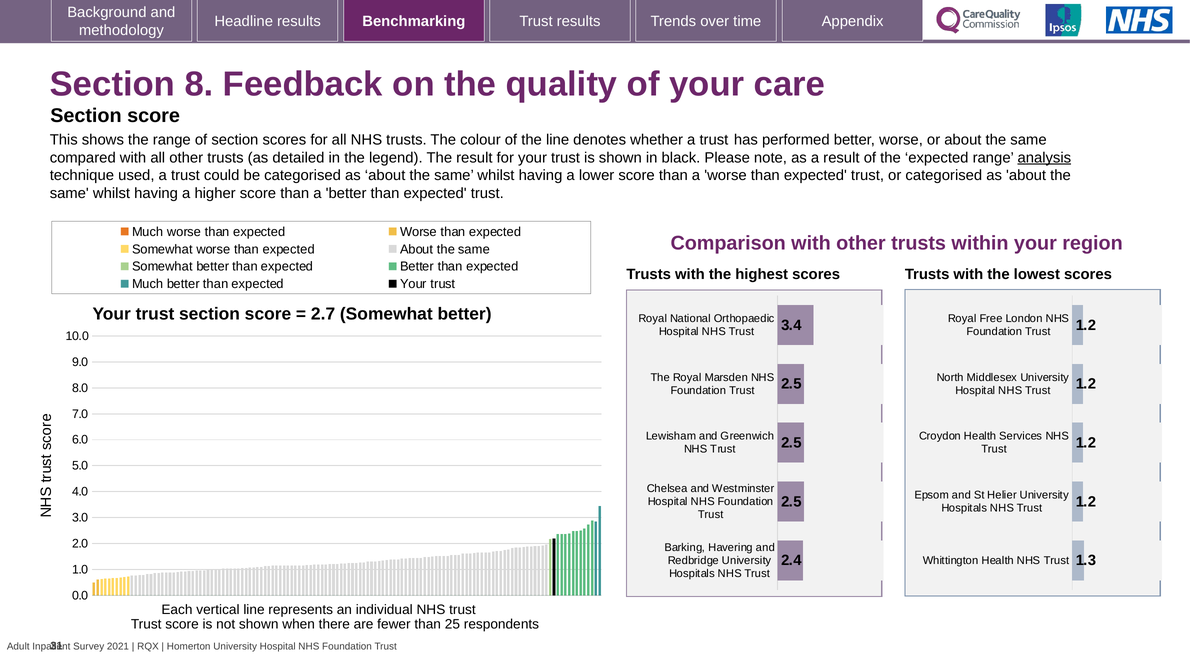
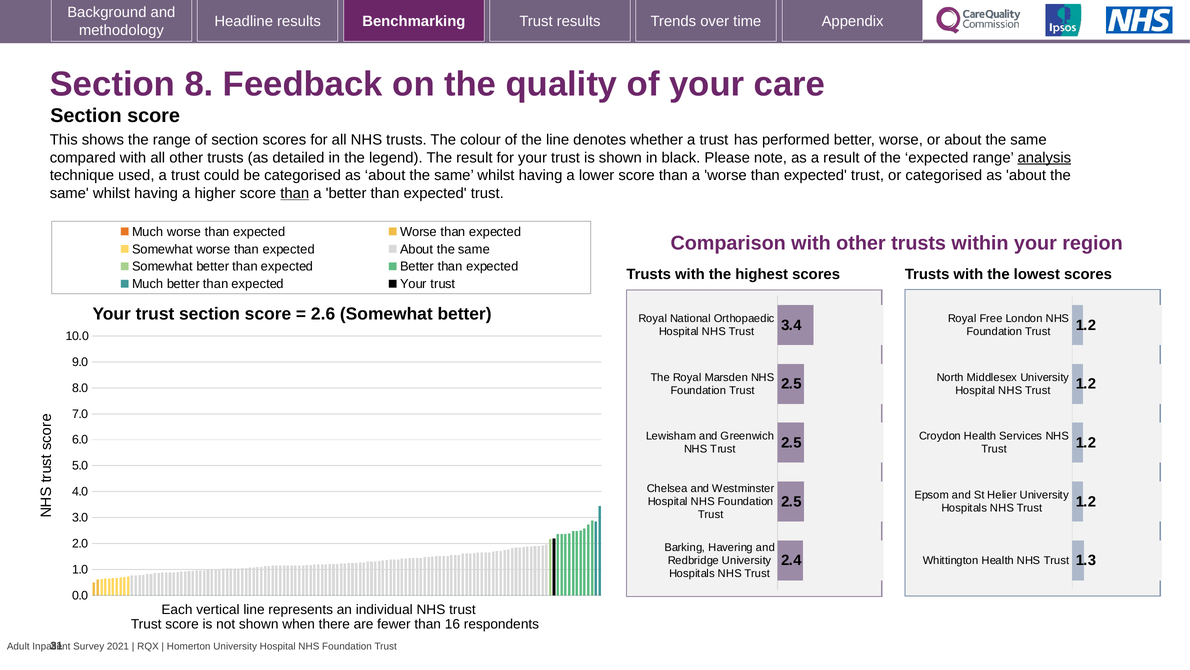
than at (295, 193) underline: none -> present
2.7: 2.7 -> 2.6
25: 25 -> 16
